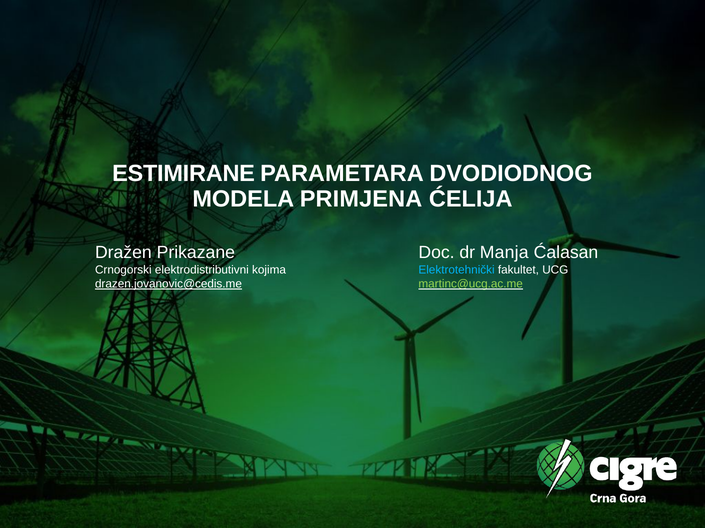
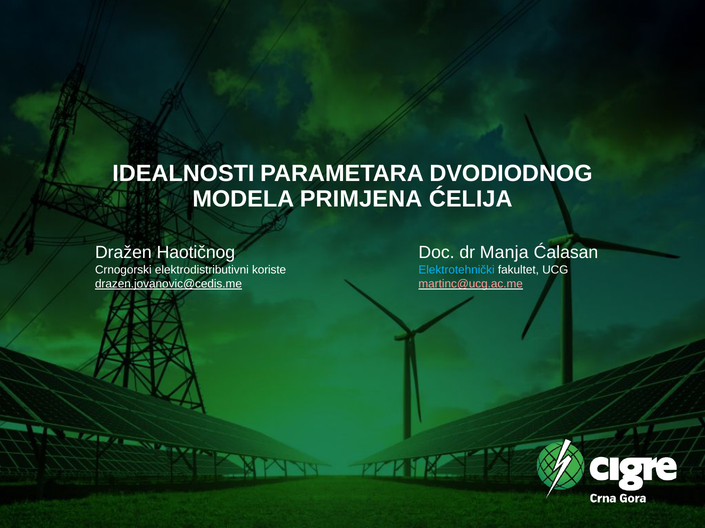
ESTIMIRANE: ESTIMIRANE -> IDEALNOSTI
Prikazane: Prikazane -> Haotičnog
kojima: kojima -> koriste
martinc@ucg.ac.me colour: light green -> pink
